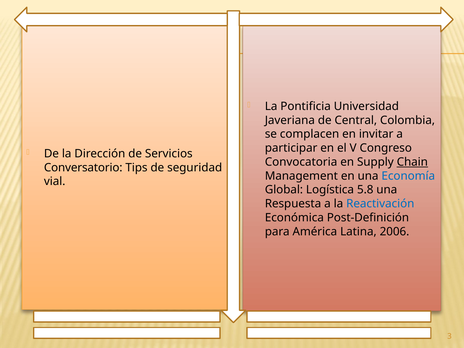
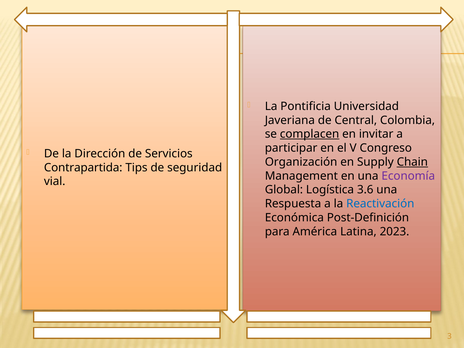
complacen underline: none -> present
Convocatoria: Convocatoria -> Organización
Conversatorio: Conversatorio -> Contrapartida
Economía colour: blue -> purple
5.8: 5.8 -> 3.6
2006: 2006 -> 2023
